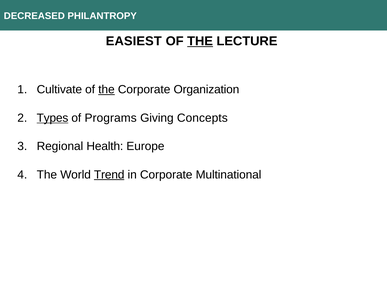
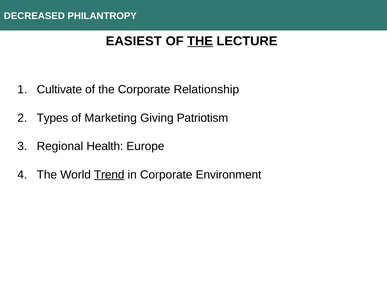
the at (106, 90) underline: present -> none
Organization: Organization -> Relationship
Types underline: present -> none
Programs: Programs -> Marketing
Concepts: Concepts -> Patriotism
Multinational: Multinational -> Environment
